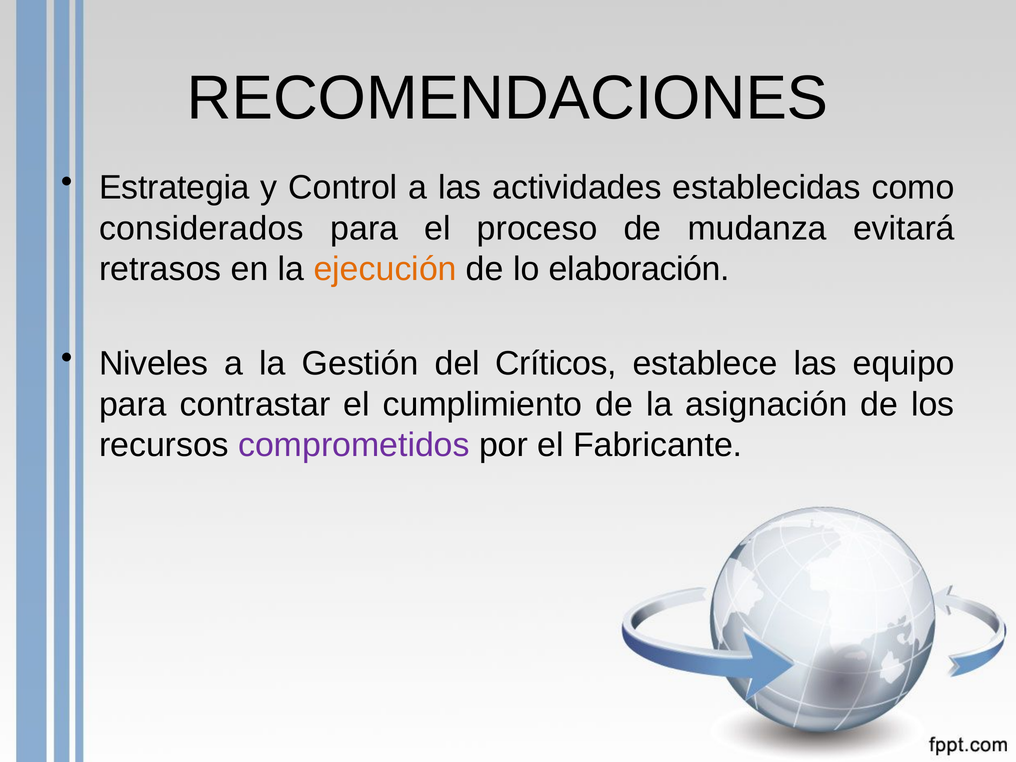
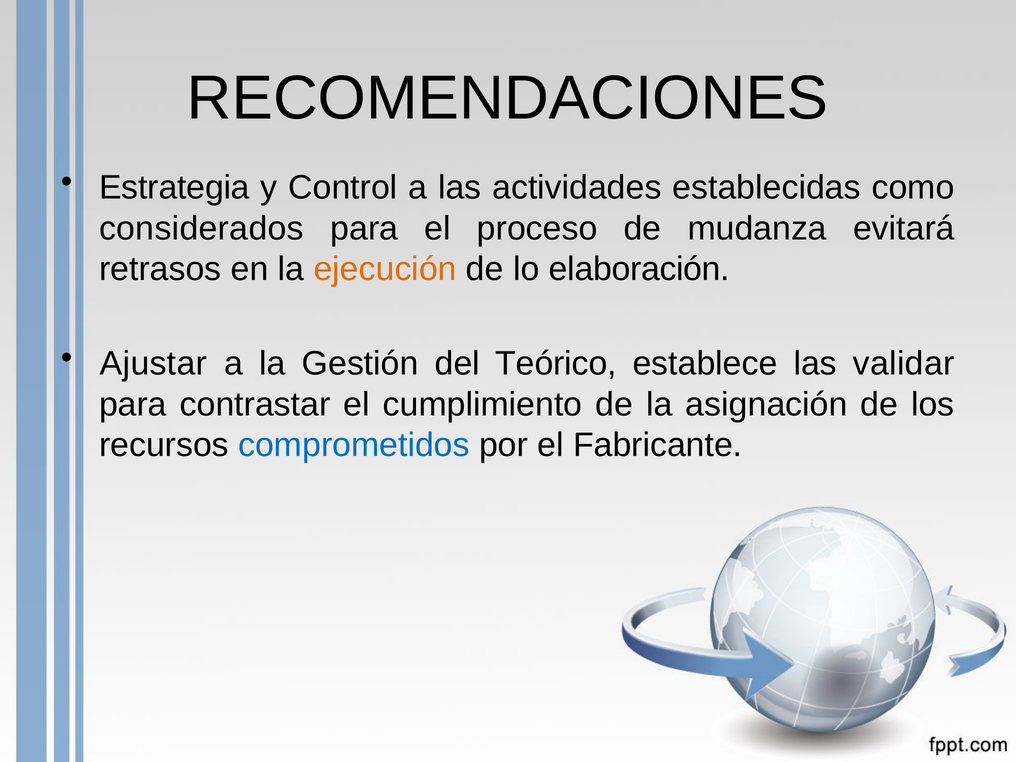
Niveles: Niveles -> Ajustar
Críticos: Críticos -> Teórico
equipo: equipo -> validar
comprometidos colour: purple -> blue
